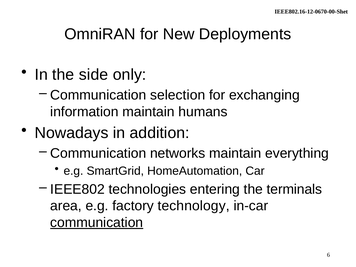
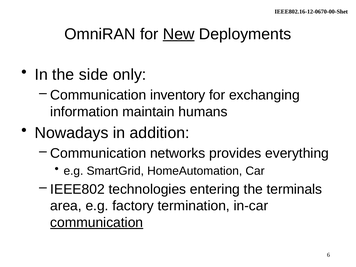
New underline: none -> present
selection: selection -> inventory
networks maintain: maintain -> provides
technology: technology -> termination
